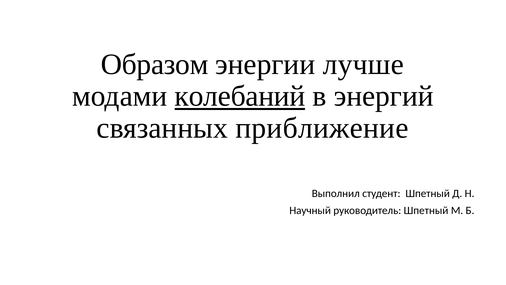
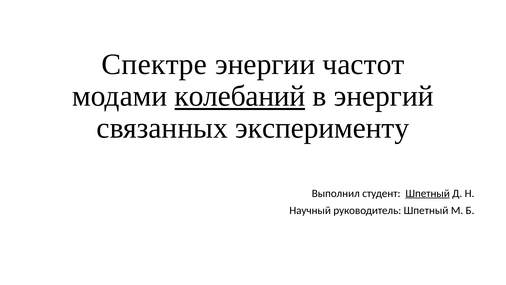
Образом: Образом -> Спектре
лучше: лучше -> частот
приближение: приближение -> эксперименту
Шпетный at (428, 193) underline: none -> present
